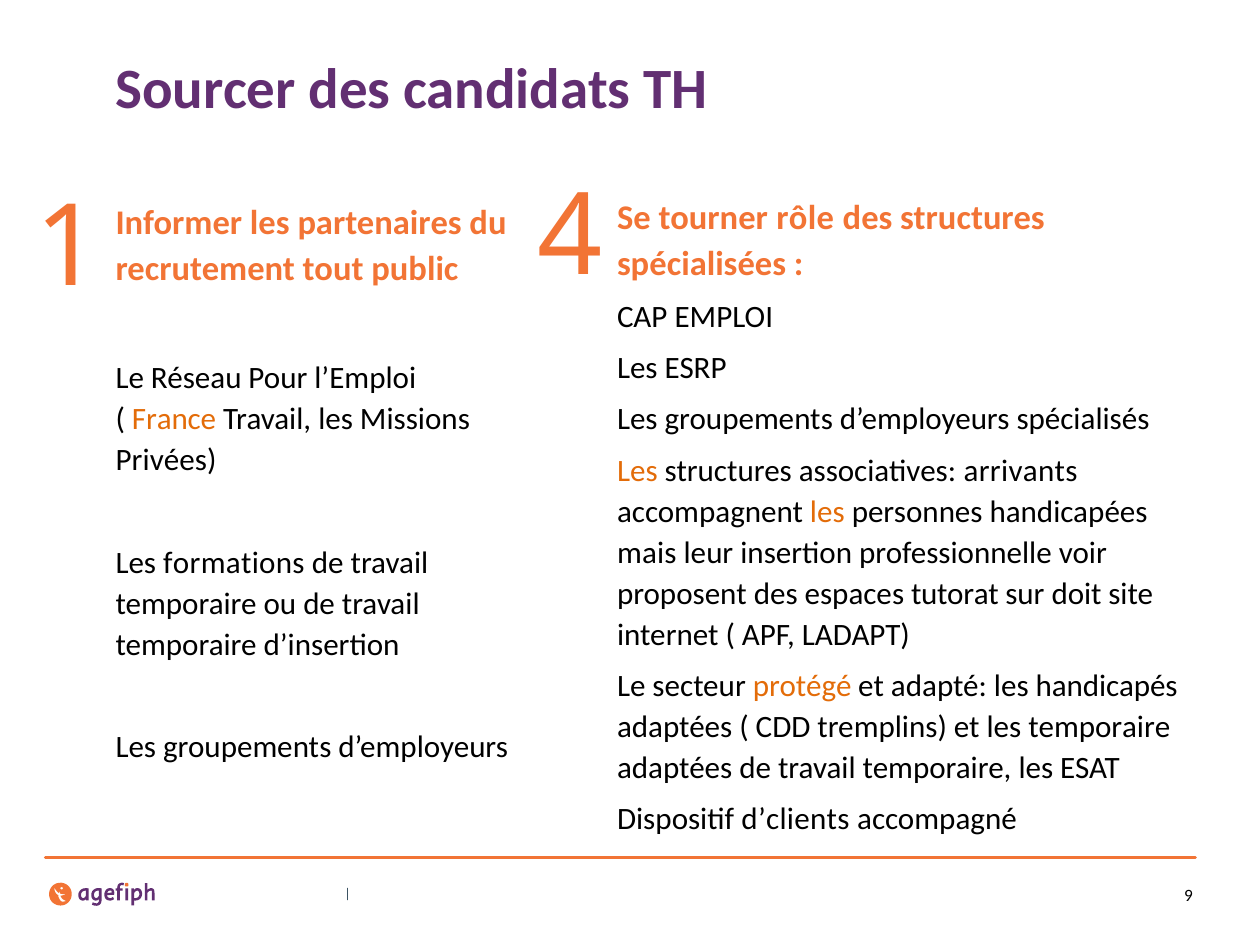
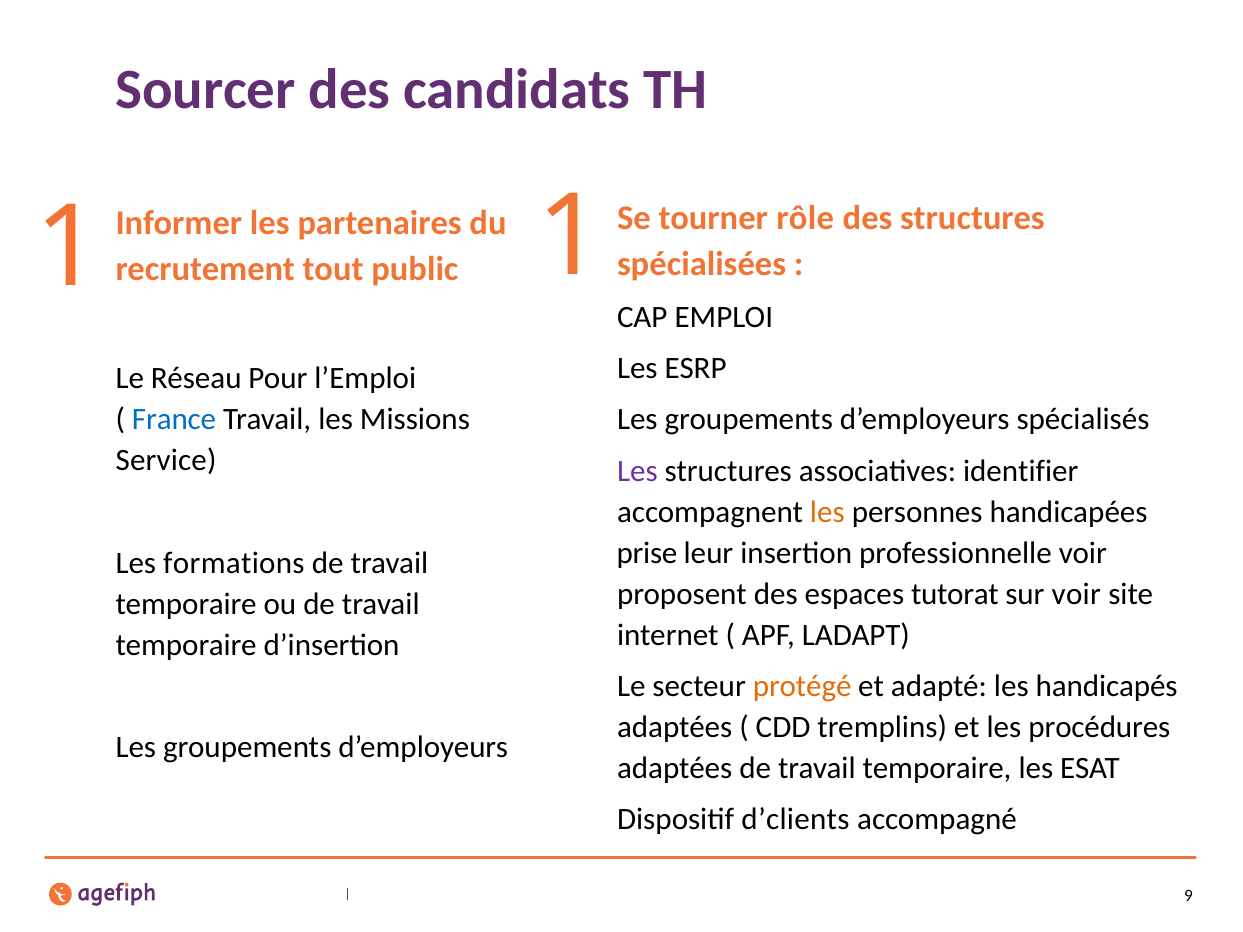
1 4: 4 -> 1
France colour: orange -> blue
Privées: Privées -> Service
Les at (637, 471) colour: orange -> purple
arrivants: arrivants -> identifier
mais: mais -> prise
sur doit: doit -> voir
les temporaire: temporaire -> procédures
